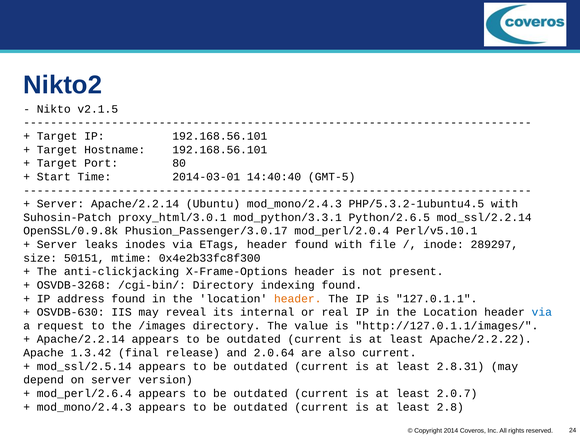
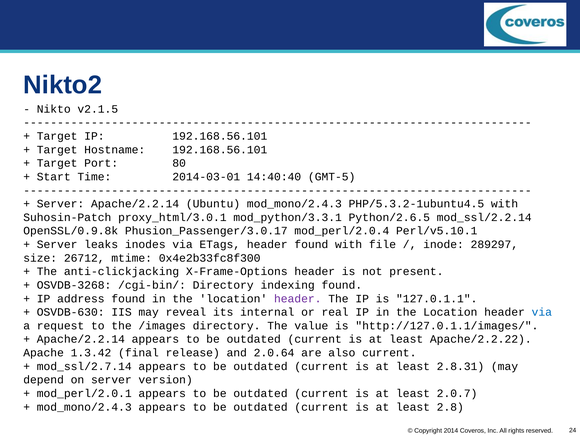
50151: 50151 -> 26712
header at (298, 299) colour: orange -> purple
mod_ssl/2.5.14: mod_ssl/2.5.14 -> mod_ssl/2.7.14
mod_perl/2.6.4: mod_perl/2.6.4 -> mod_perl/2.0.1
